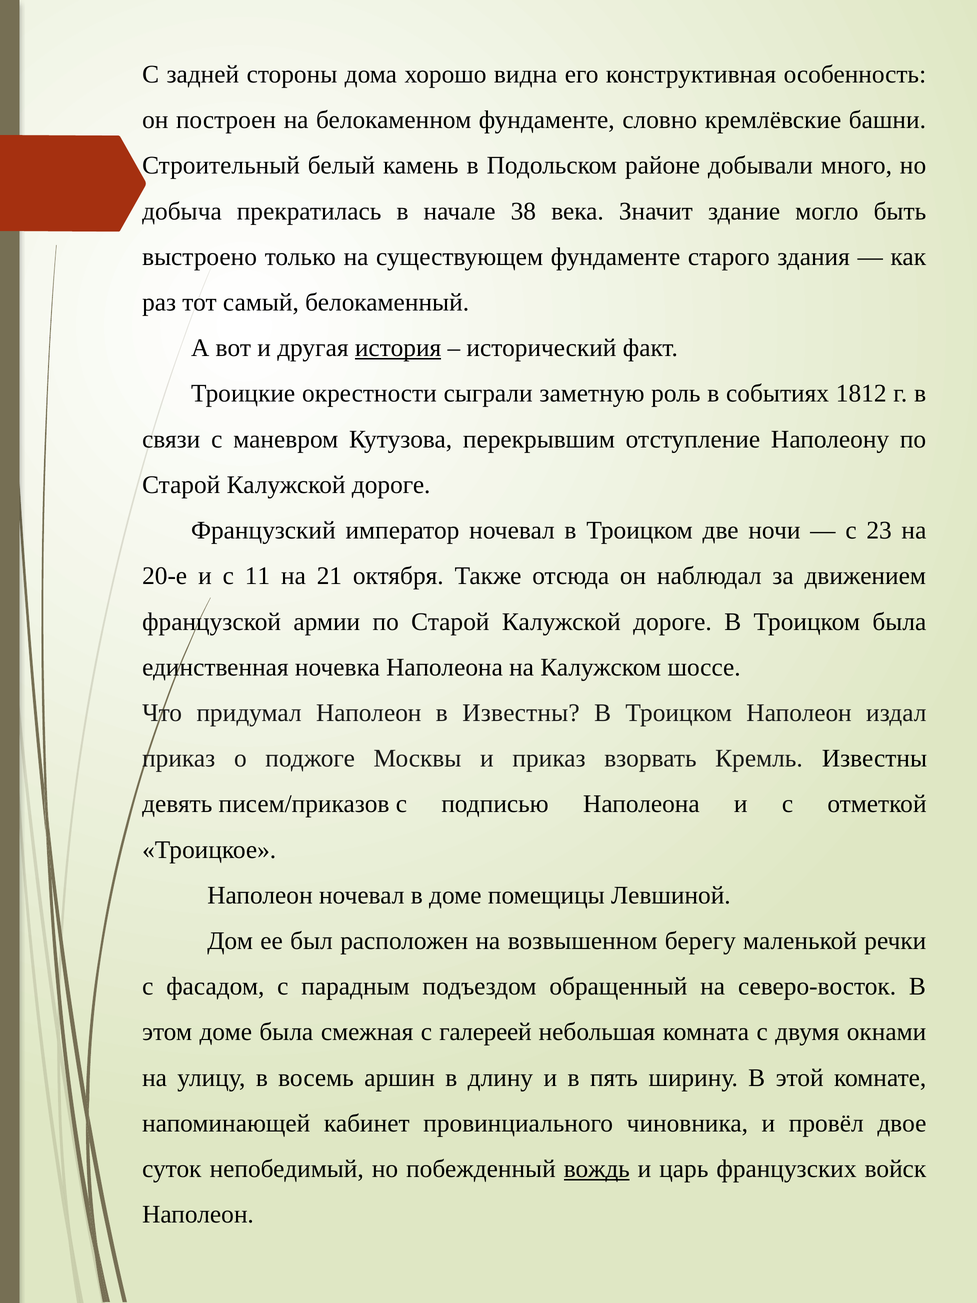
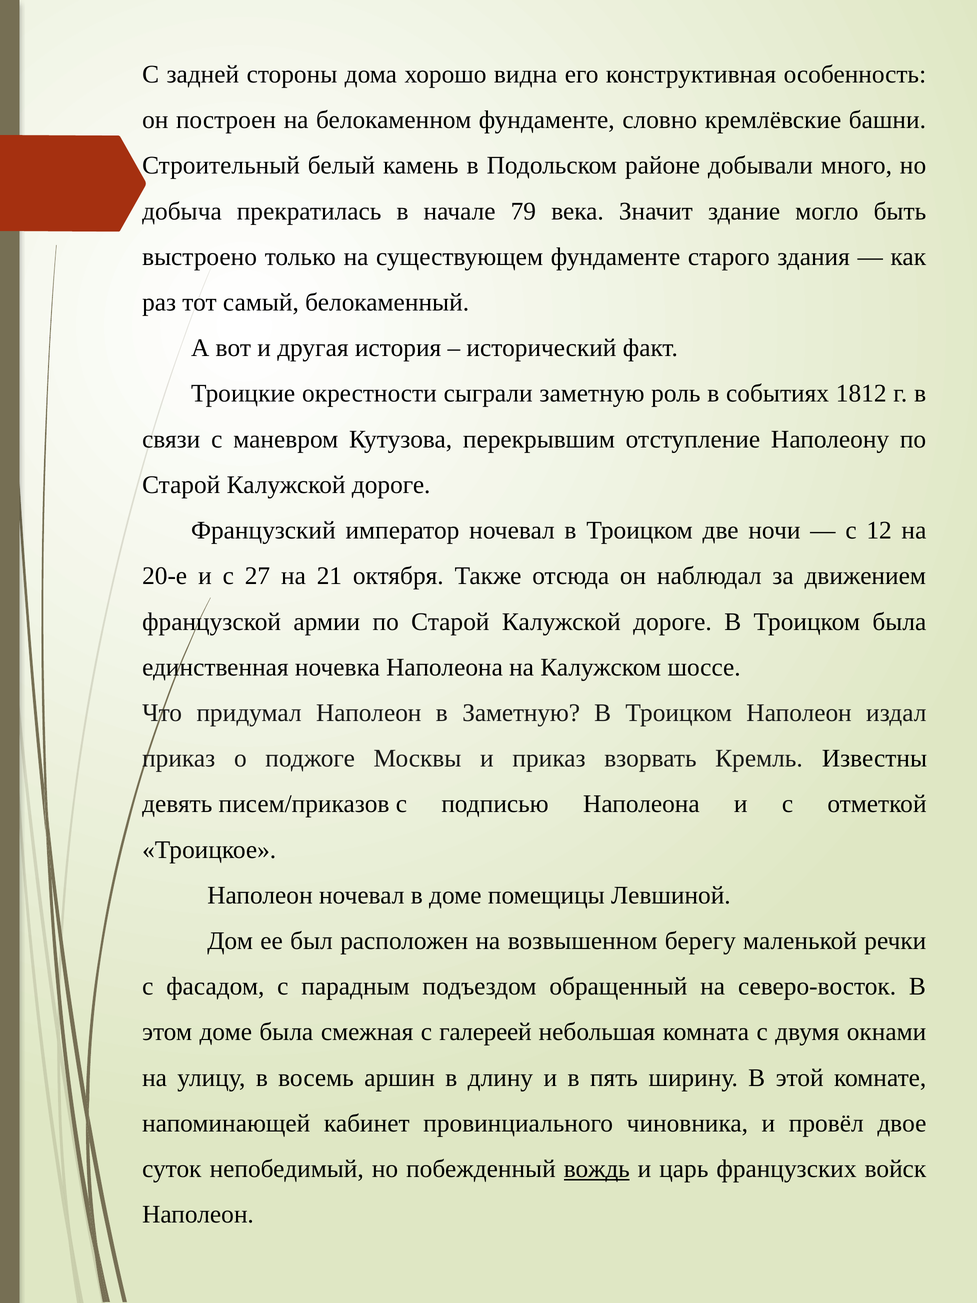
38: 38 -> 79
история underline: present -> none
23: 23 -> 12
11: 11 -> 27
в Известны: Известны -> Заметную
